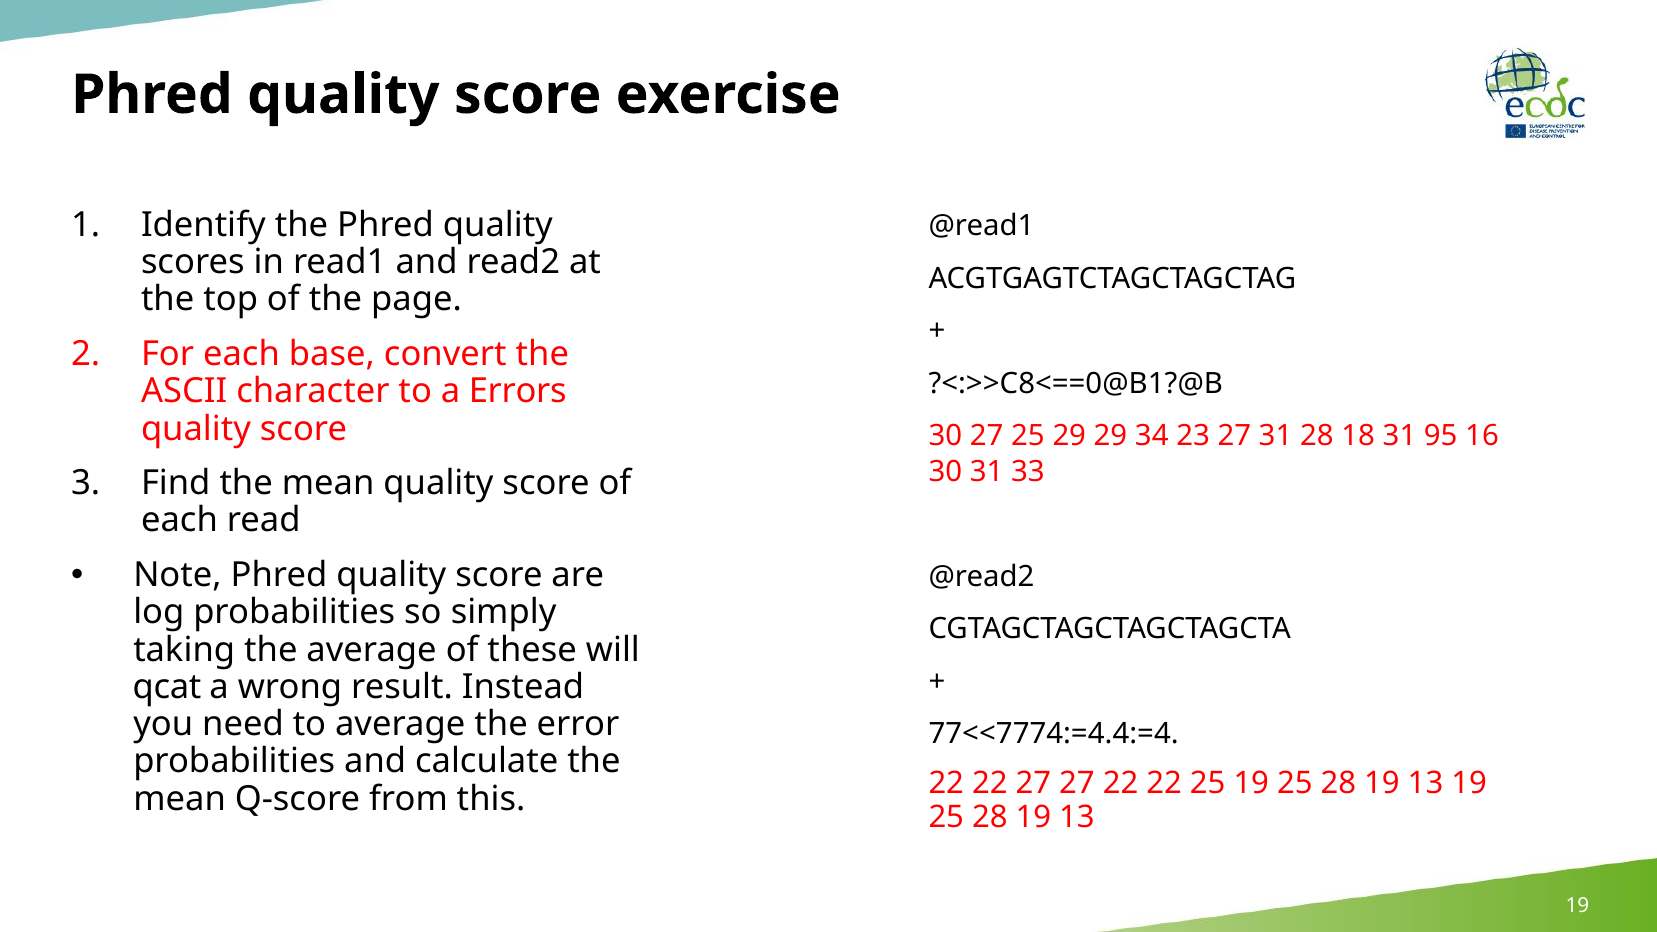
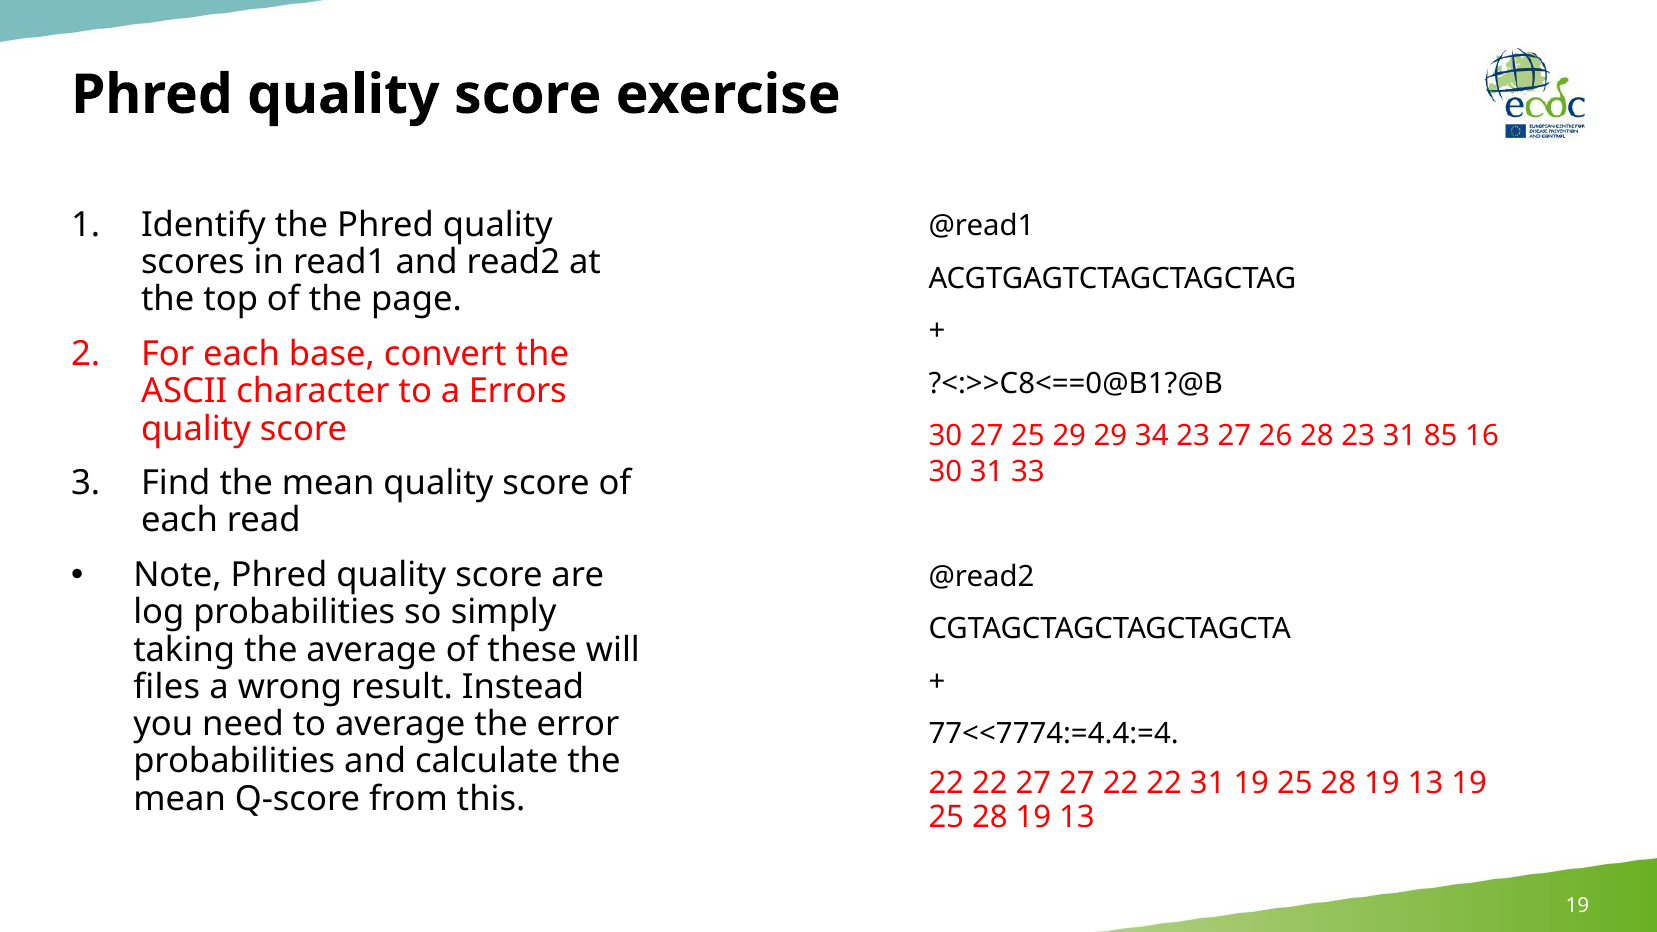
27 31: 31 -> 26
28 18: 18 -> 23
95: 95 -> 85
qcat: qcat -> files
22 25: 25 -> 31
